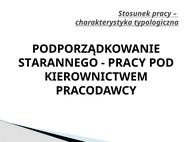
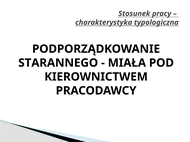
PRACY at (127, 63): PRACY -> MIAŁA
